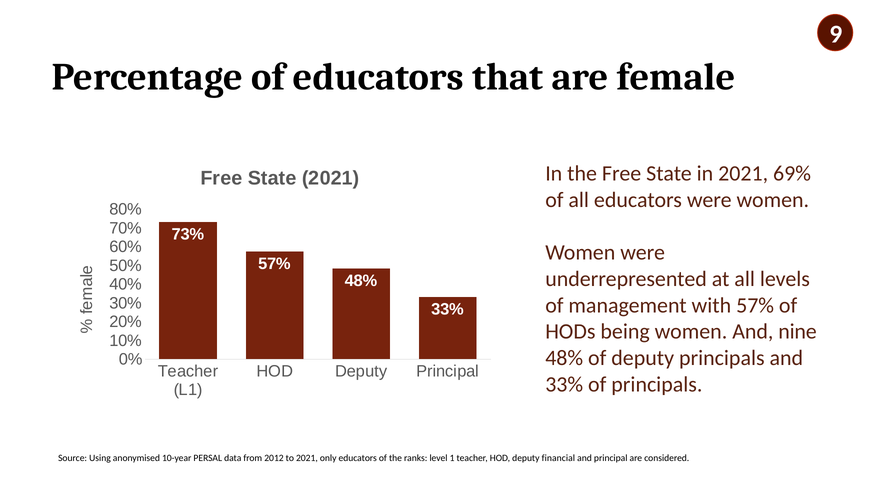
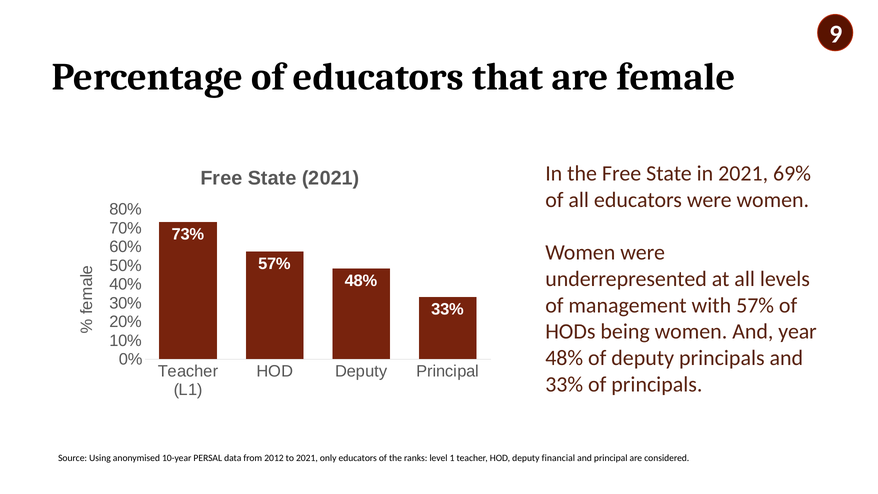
nine: nine -> year
